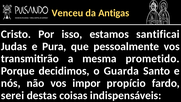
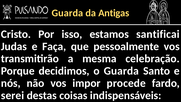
Venceu at (67, 13): Venceu -> Guarda
Pura: Pura -> Faça
prometido: prometido -> celebração
propício: propício -> procede
